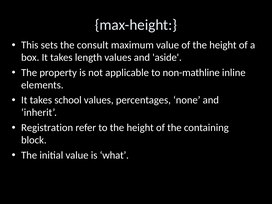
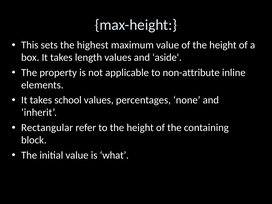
consult: consult -> highest
non-mathline: non-mathline -> non-attribute
Registration: Registration -> Rectangular
